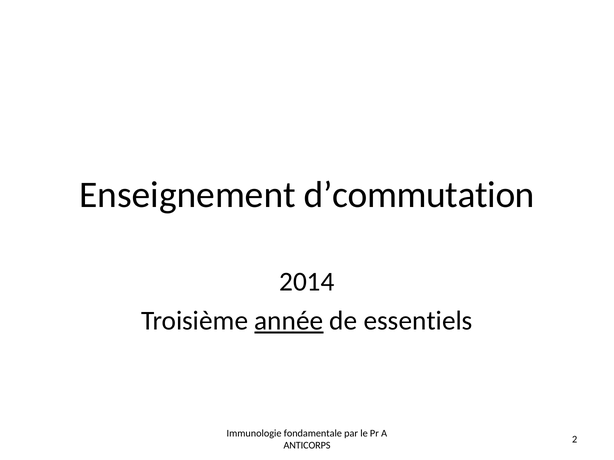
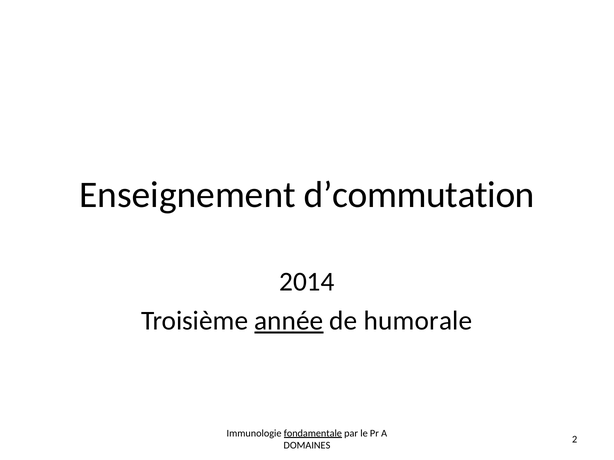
essentiels: essentiels -> humorale
fondamentale underline: none -> present
ANTICORPS: ANTICORPS -> DOMAINES
